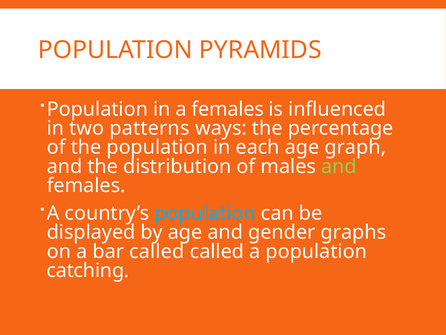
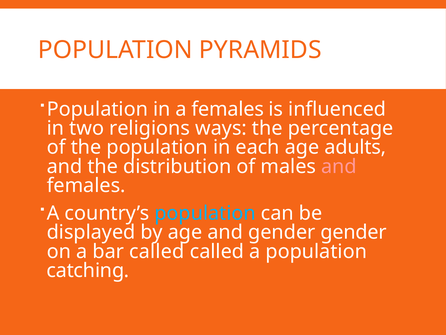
patterns: patterns -> religions
graph: graph -> adults
and at (339, 166) colour: light green -> pink
gender graphs: graphs -> gender
